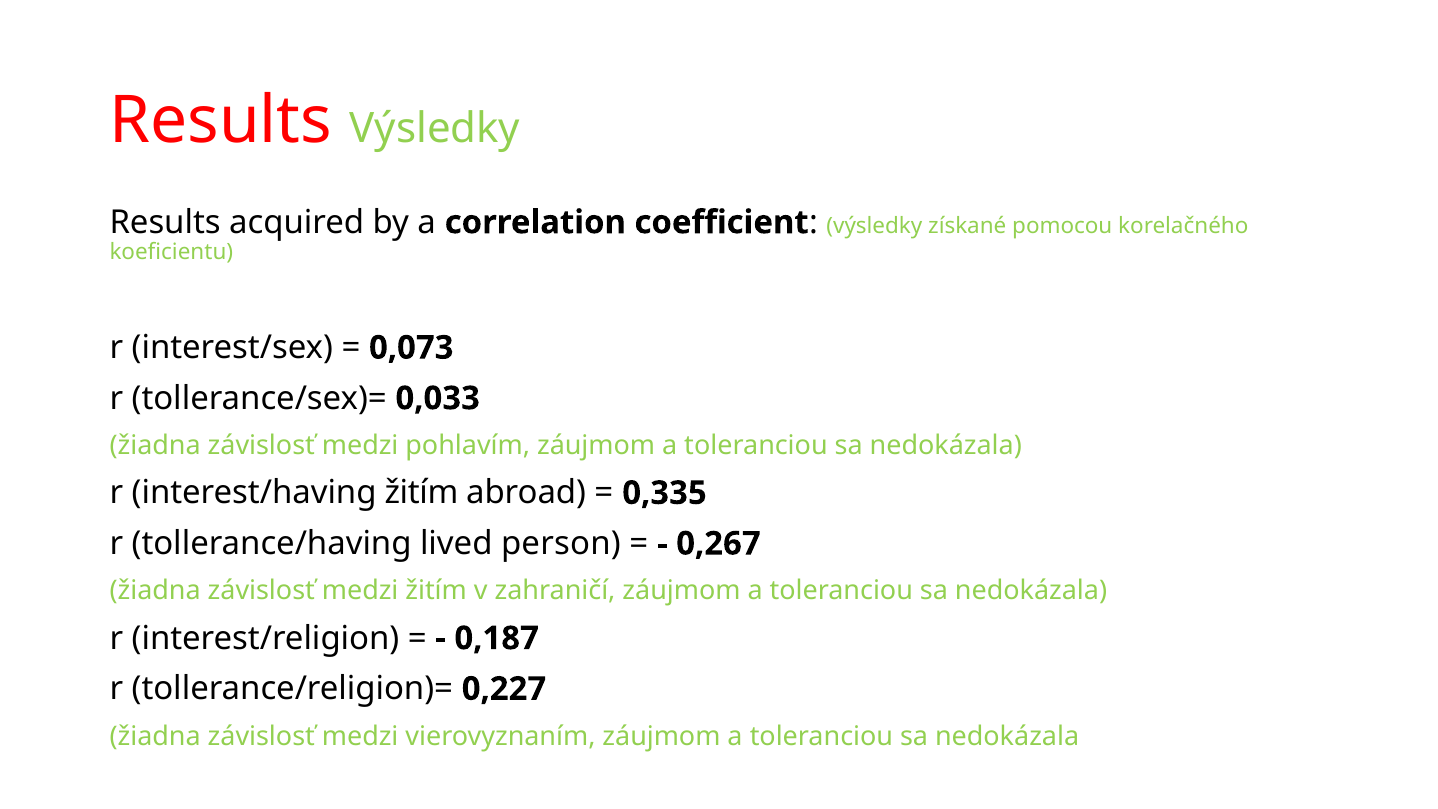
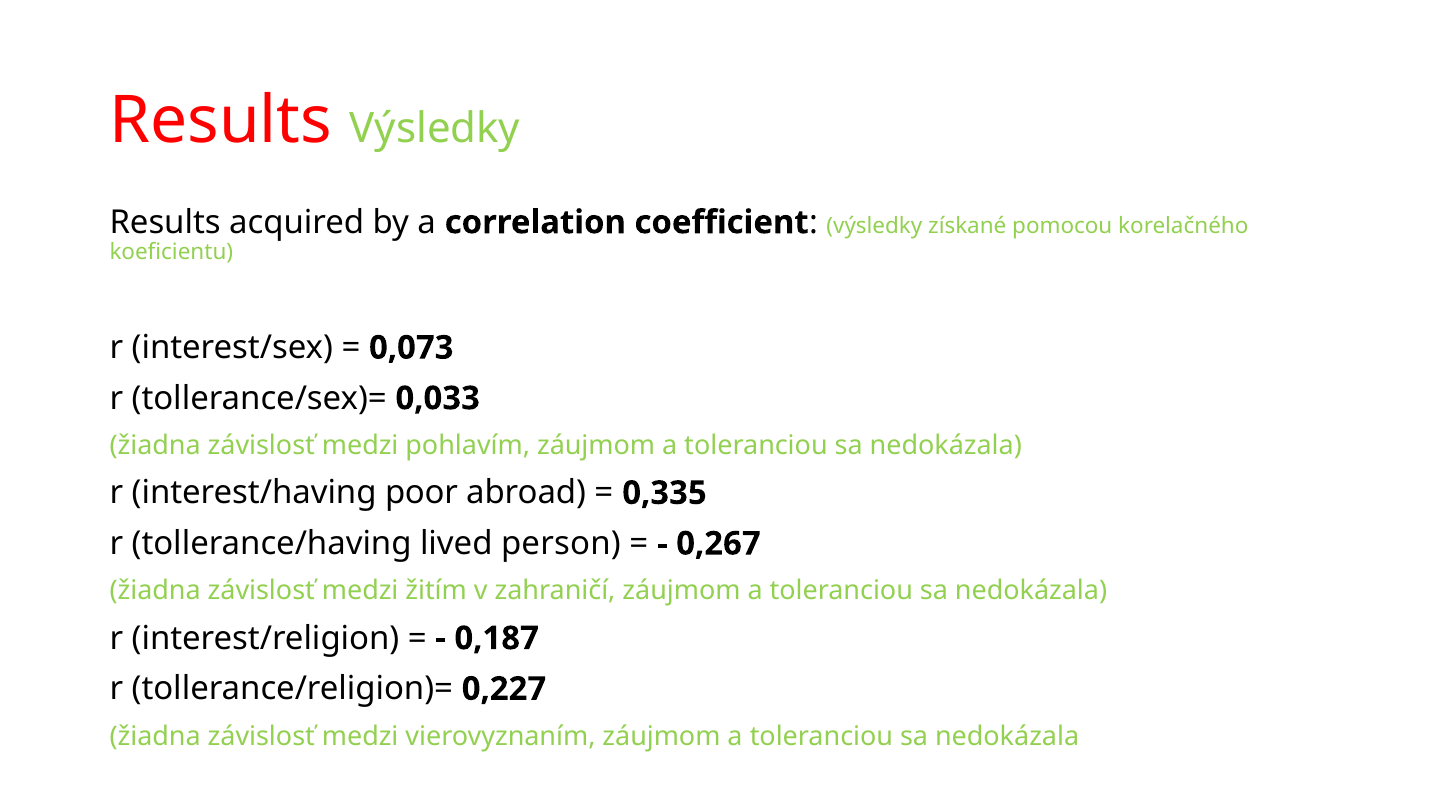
interest/having žitím: žitím -> poor
